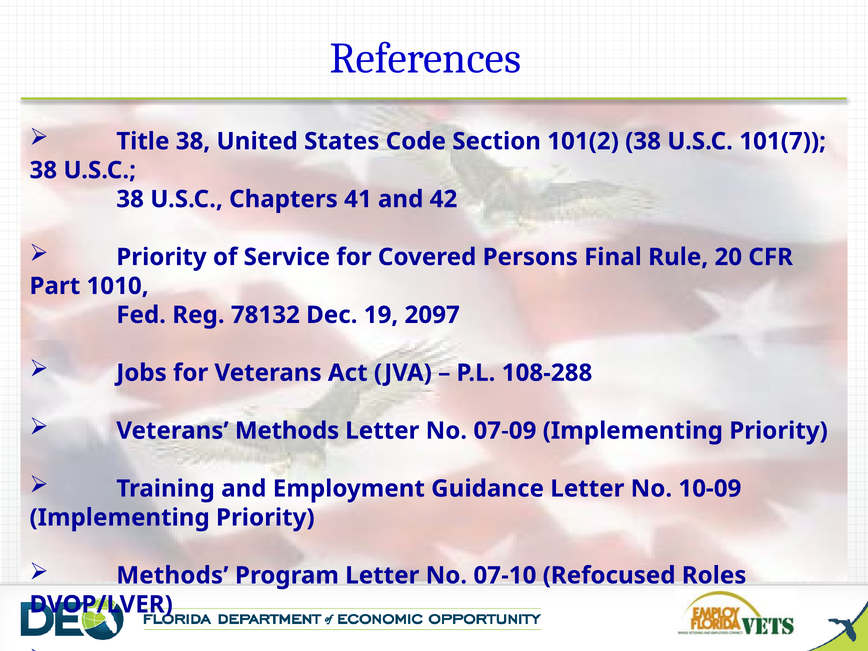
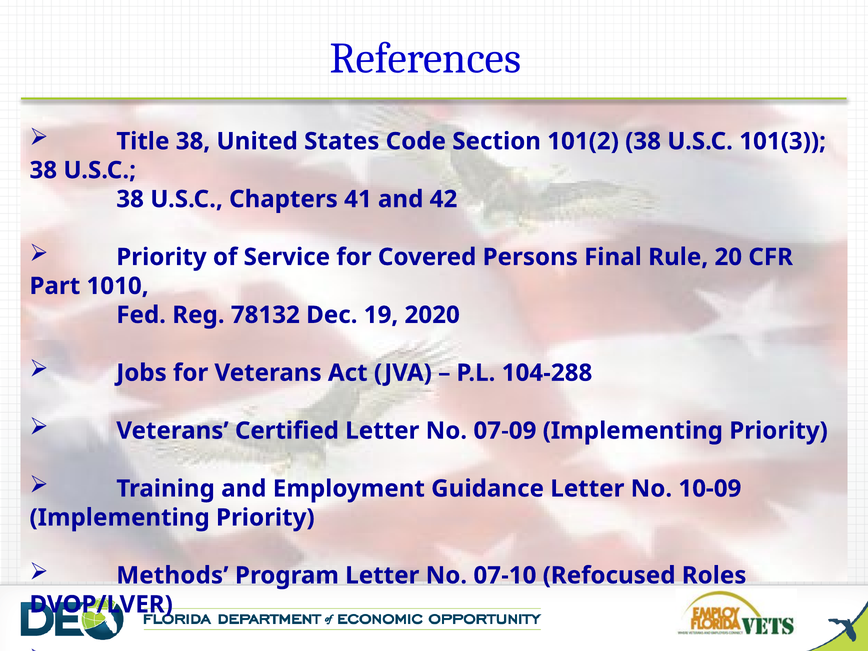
101(7: 101(7 -> 101(3
2097: 2097 -> 2020
108-288: 108-288 -> 104-288
Veterans Methods: Methods -> Certified
